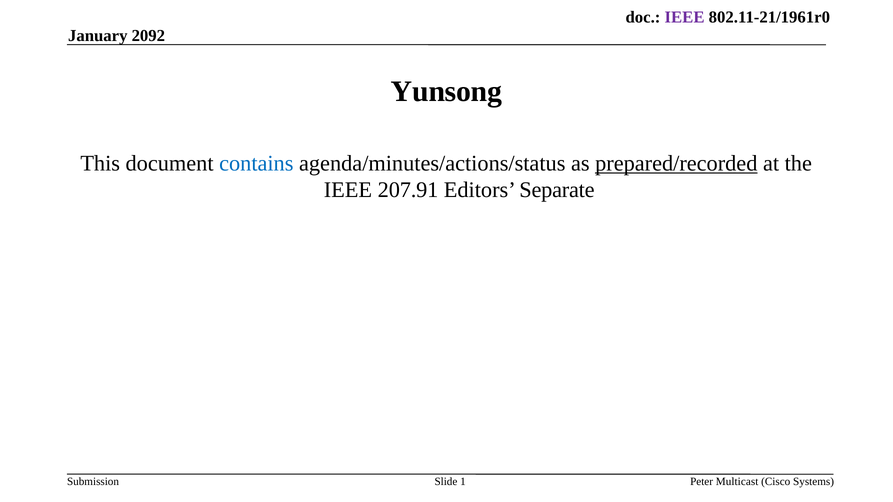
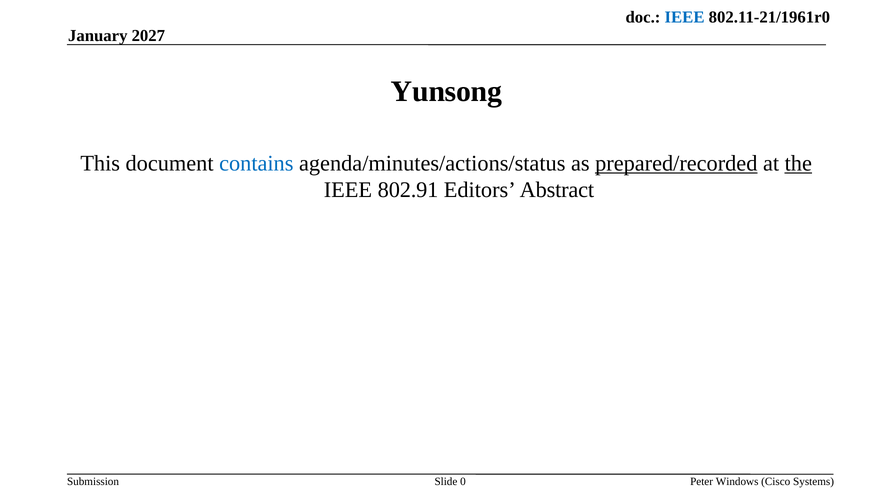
IEEE at (685, 17) colour: purple -> blue
2092: 2092 -> 2027
the underline: none -> present
207.91: 207.91 -> 802.91
Separate: Separate -> Abstract
1: 1 -> 0
Multicast: Multicast -> Windows
